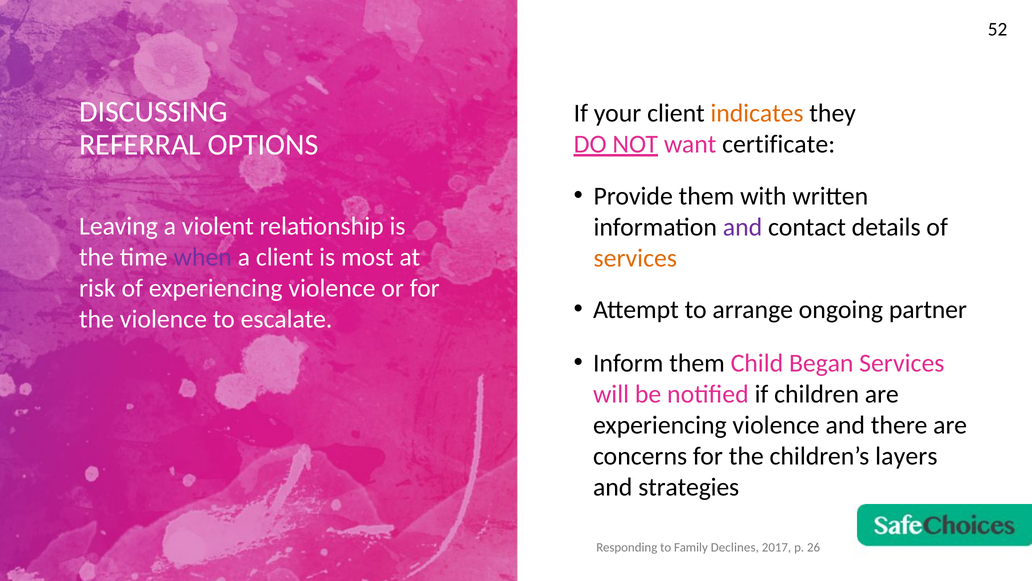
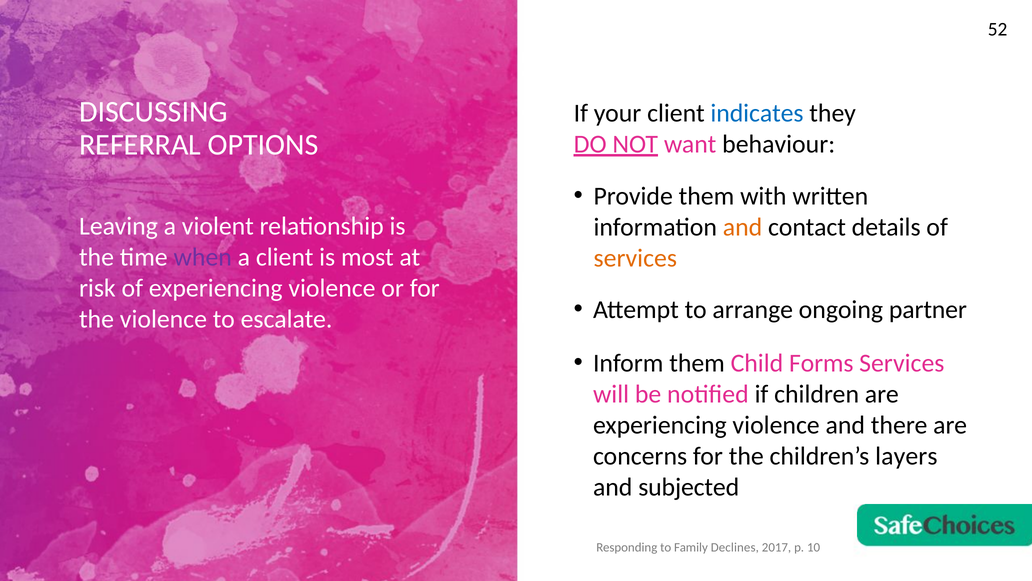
indicates colour: orange -> blue
certificate: certificate -> behaviour
and at (743, 227) colour: purple -> orange
Began: Began -> Forms
strategies: strategies -> subjected
26: 26 -> 10
